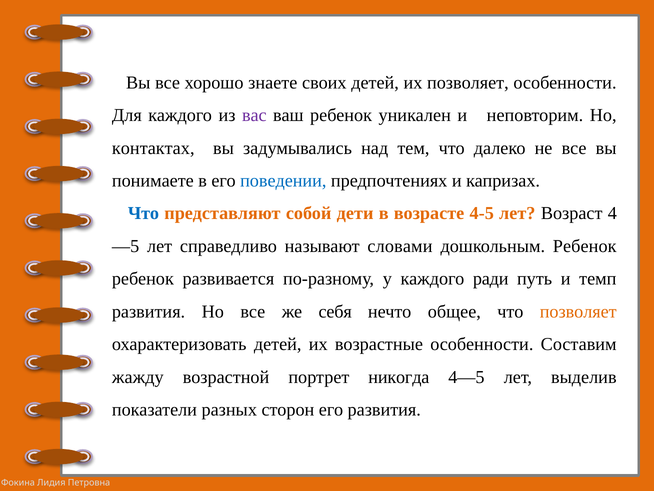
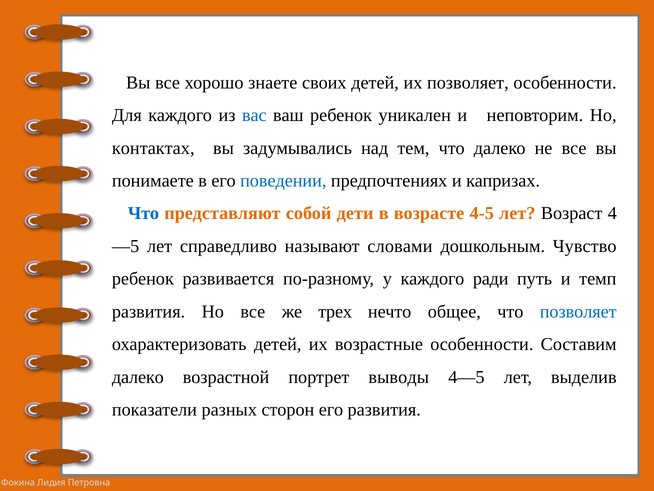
вас colour: purple -> blue
дошкольным Ребенок: Ребенок -> Чувство
себя: себя -> трех
позволяет at (578, 311) colour: orange -> blue
жажду at (138, 377): жажду -> далеко
никогда: никогда -> выводы
